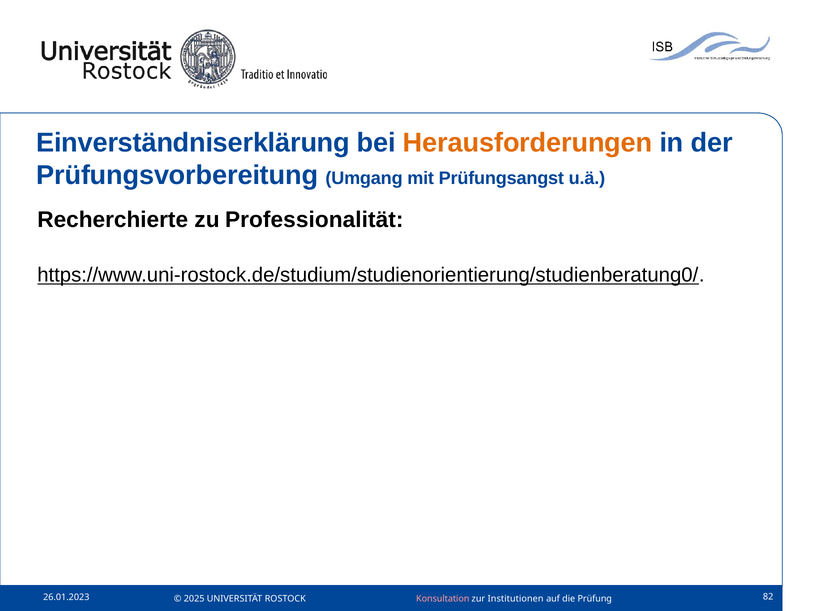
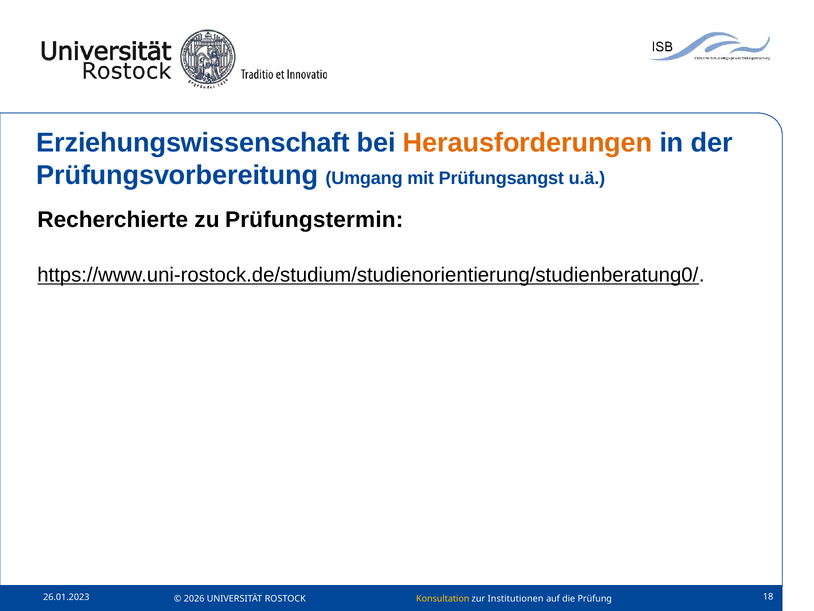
Einverständniserklärung: Einverständniserklärung -> Erziehungswissenschaft
Professionalität: Professionalität -> Prüfungstermin
82: 82 -> 18
2025: 2025 -> 2026
Konsultation colour: pink -> yellow
